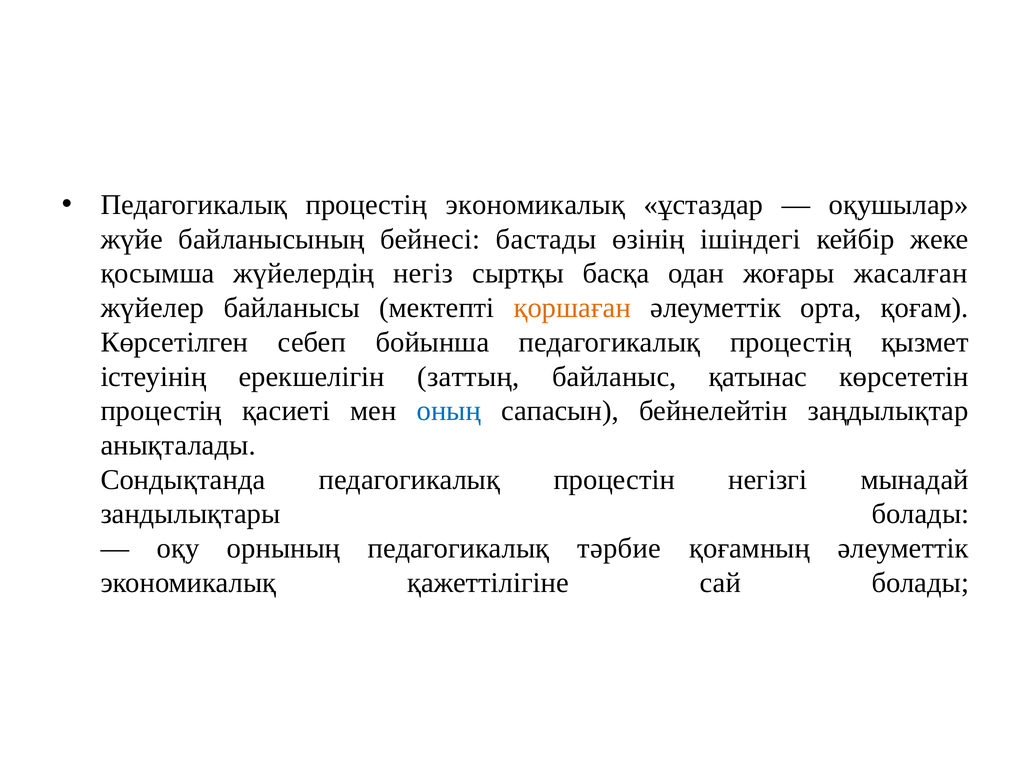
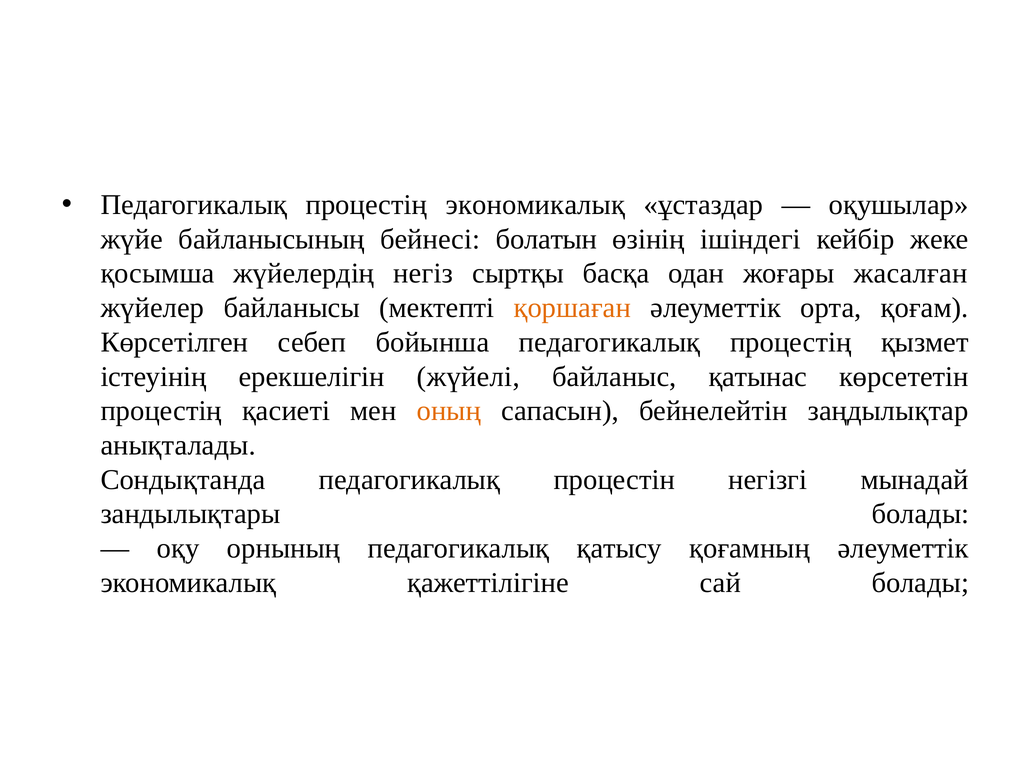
бастады: бастады -> болатын
заттың: заттың -> жүйелі
оның colour: blue -> orange
тәрбие: тәрбие -> қатысу
